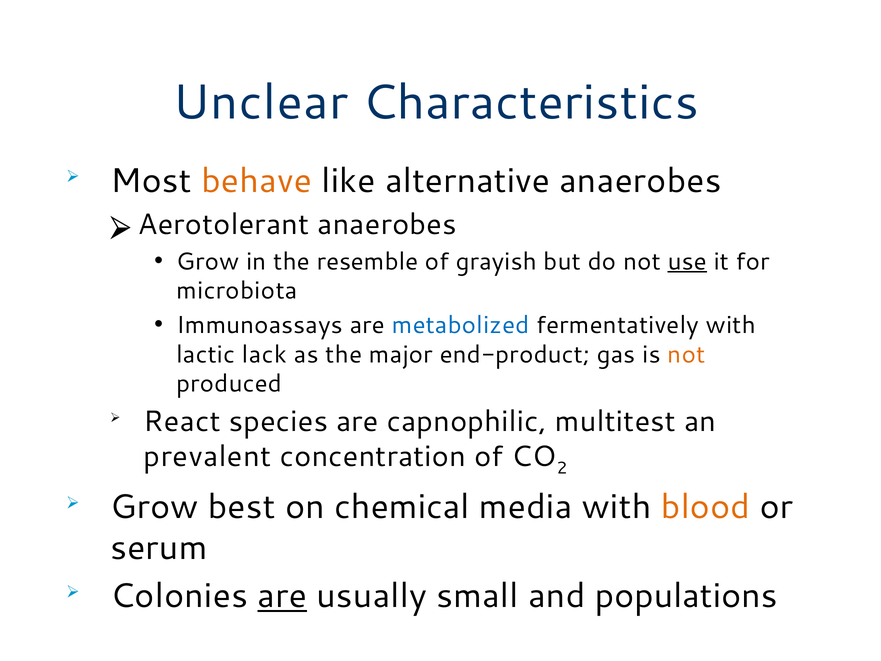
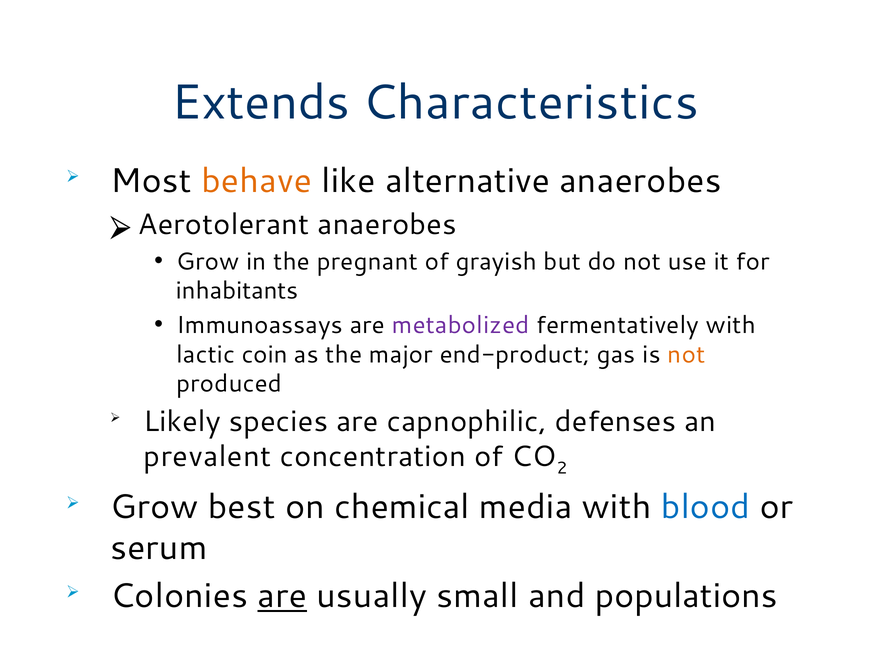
Unclear: Unclear -> Extends
resemble: resemble -> pregnant
use underline: present -> none
microbiota: microbiota -> inhabitants
metabolized colour: blue -> purple
lack: lack -> coin
React: React -> Likely
multitest: multitest -> defenses
blood colour: orange -> blue
